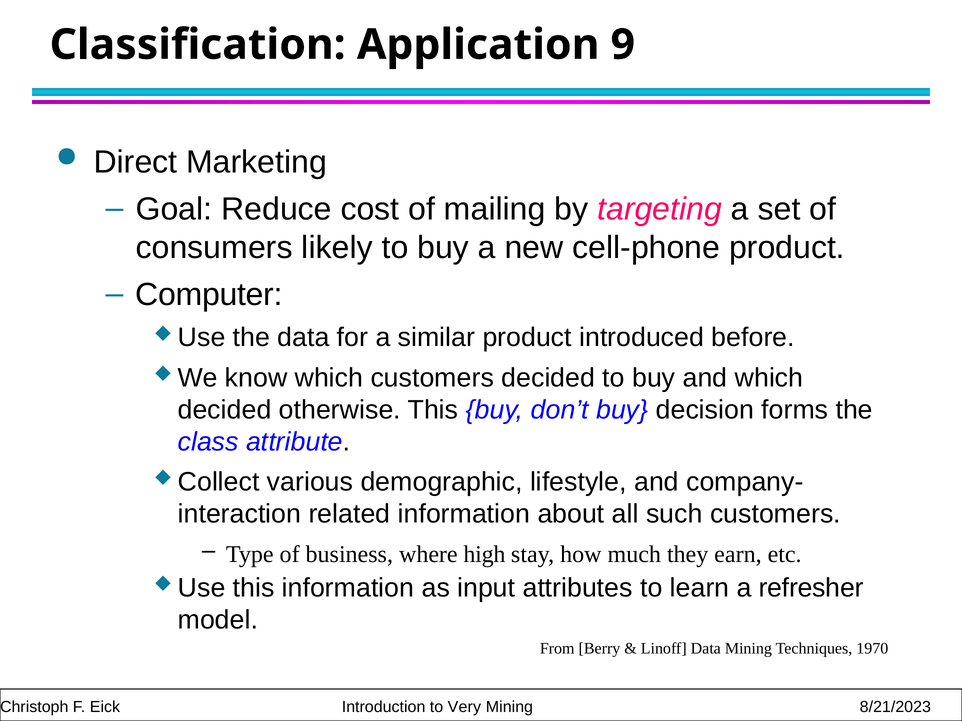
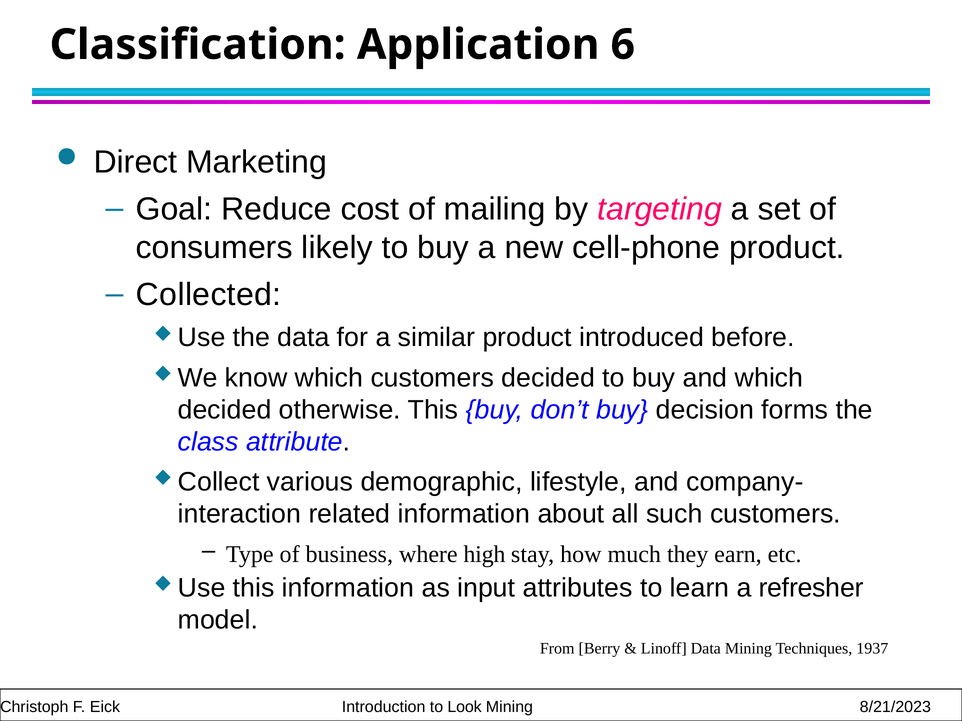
9: 9 -> 6
Computer: Computer -> Collected
1970: 1970 -> 1937
Very: Very -> Look
